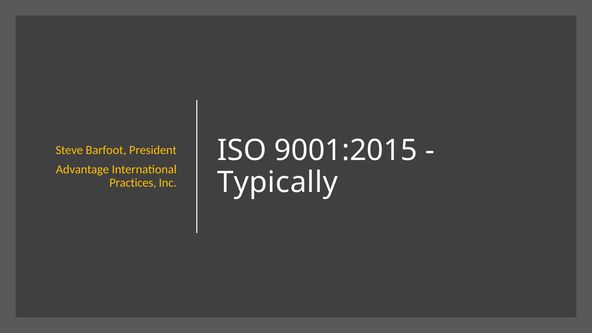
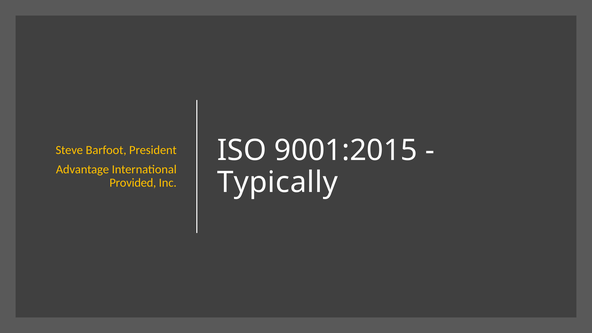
Practices: Practices -> Provided
